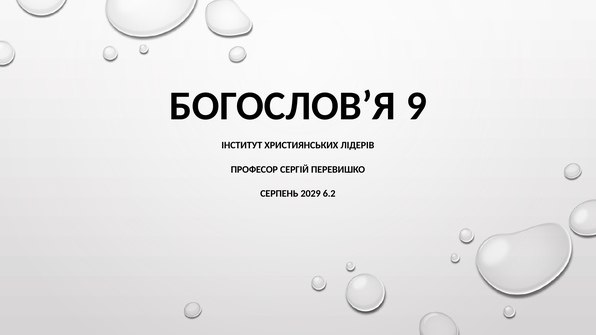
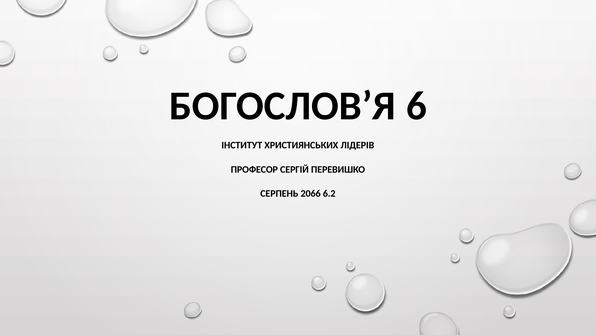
9: 9 -> 6
2029: 2029 -> 2066
